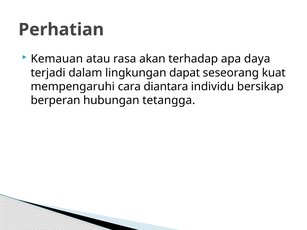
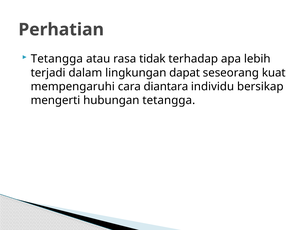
Kemauan at (57, 59): Kemauan -> Tetangga
akan: akan -> tidak
daya: daya -> lebih
berperan: berperan -> mengerti
